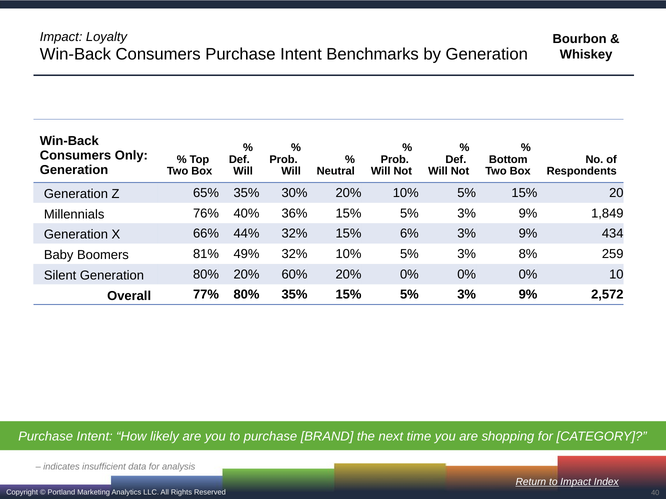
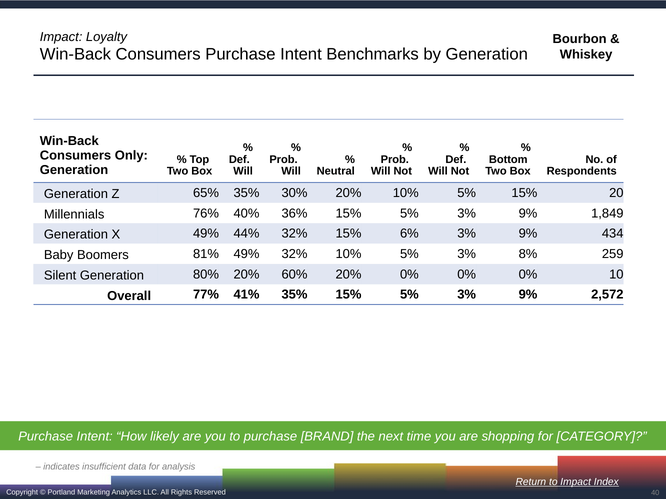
X 66%: 66% -> 49%
77% 80%: 80% -> 41%
